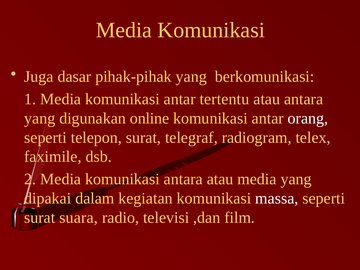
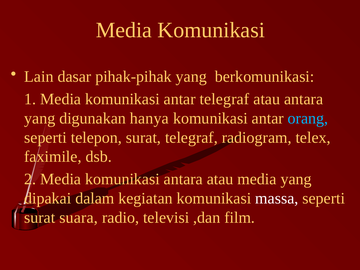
Juga: Juga -> Lain
antar tertentu: tertentu -> telegraf
online: online -> hanya
orang colour: white -> light blue
